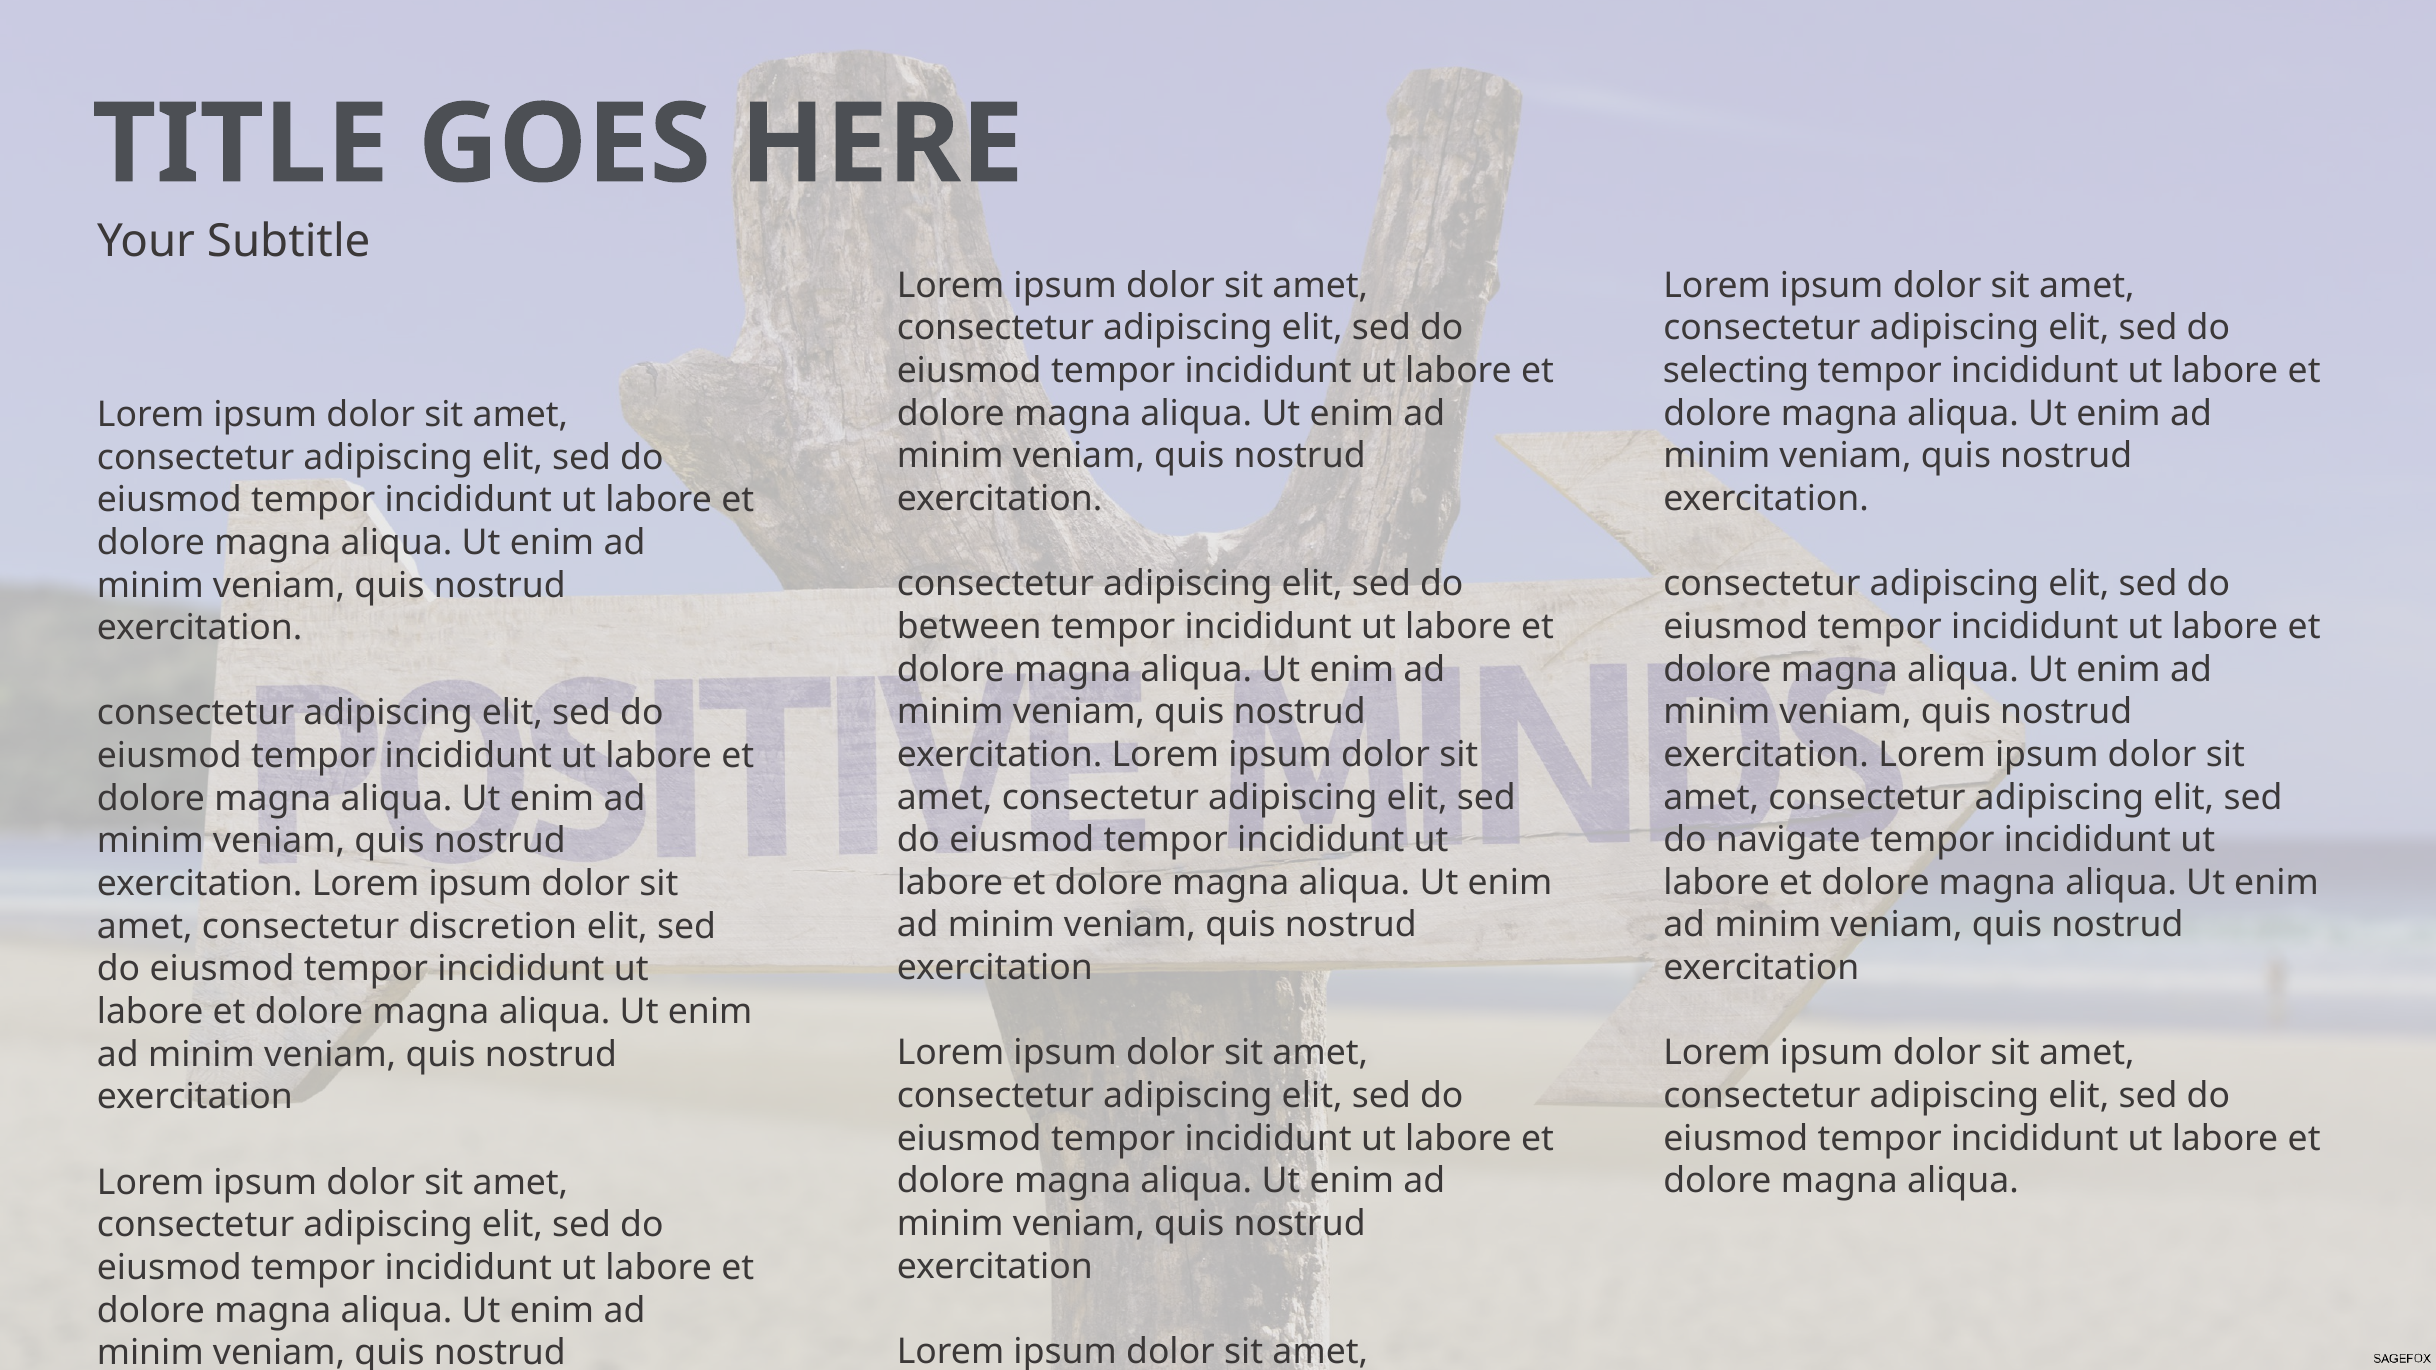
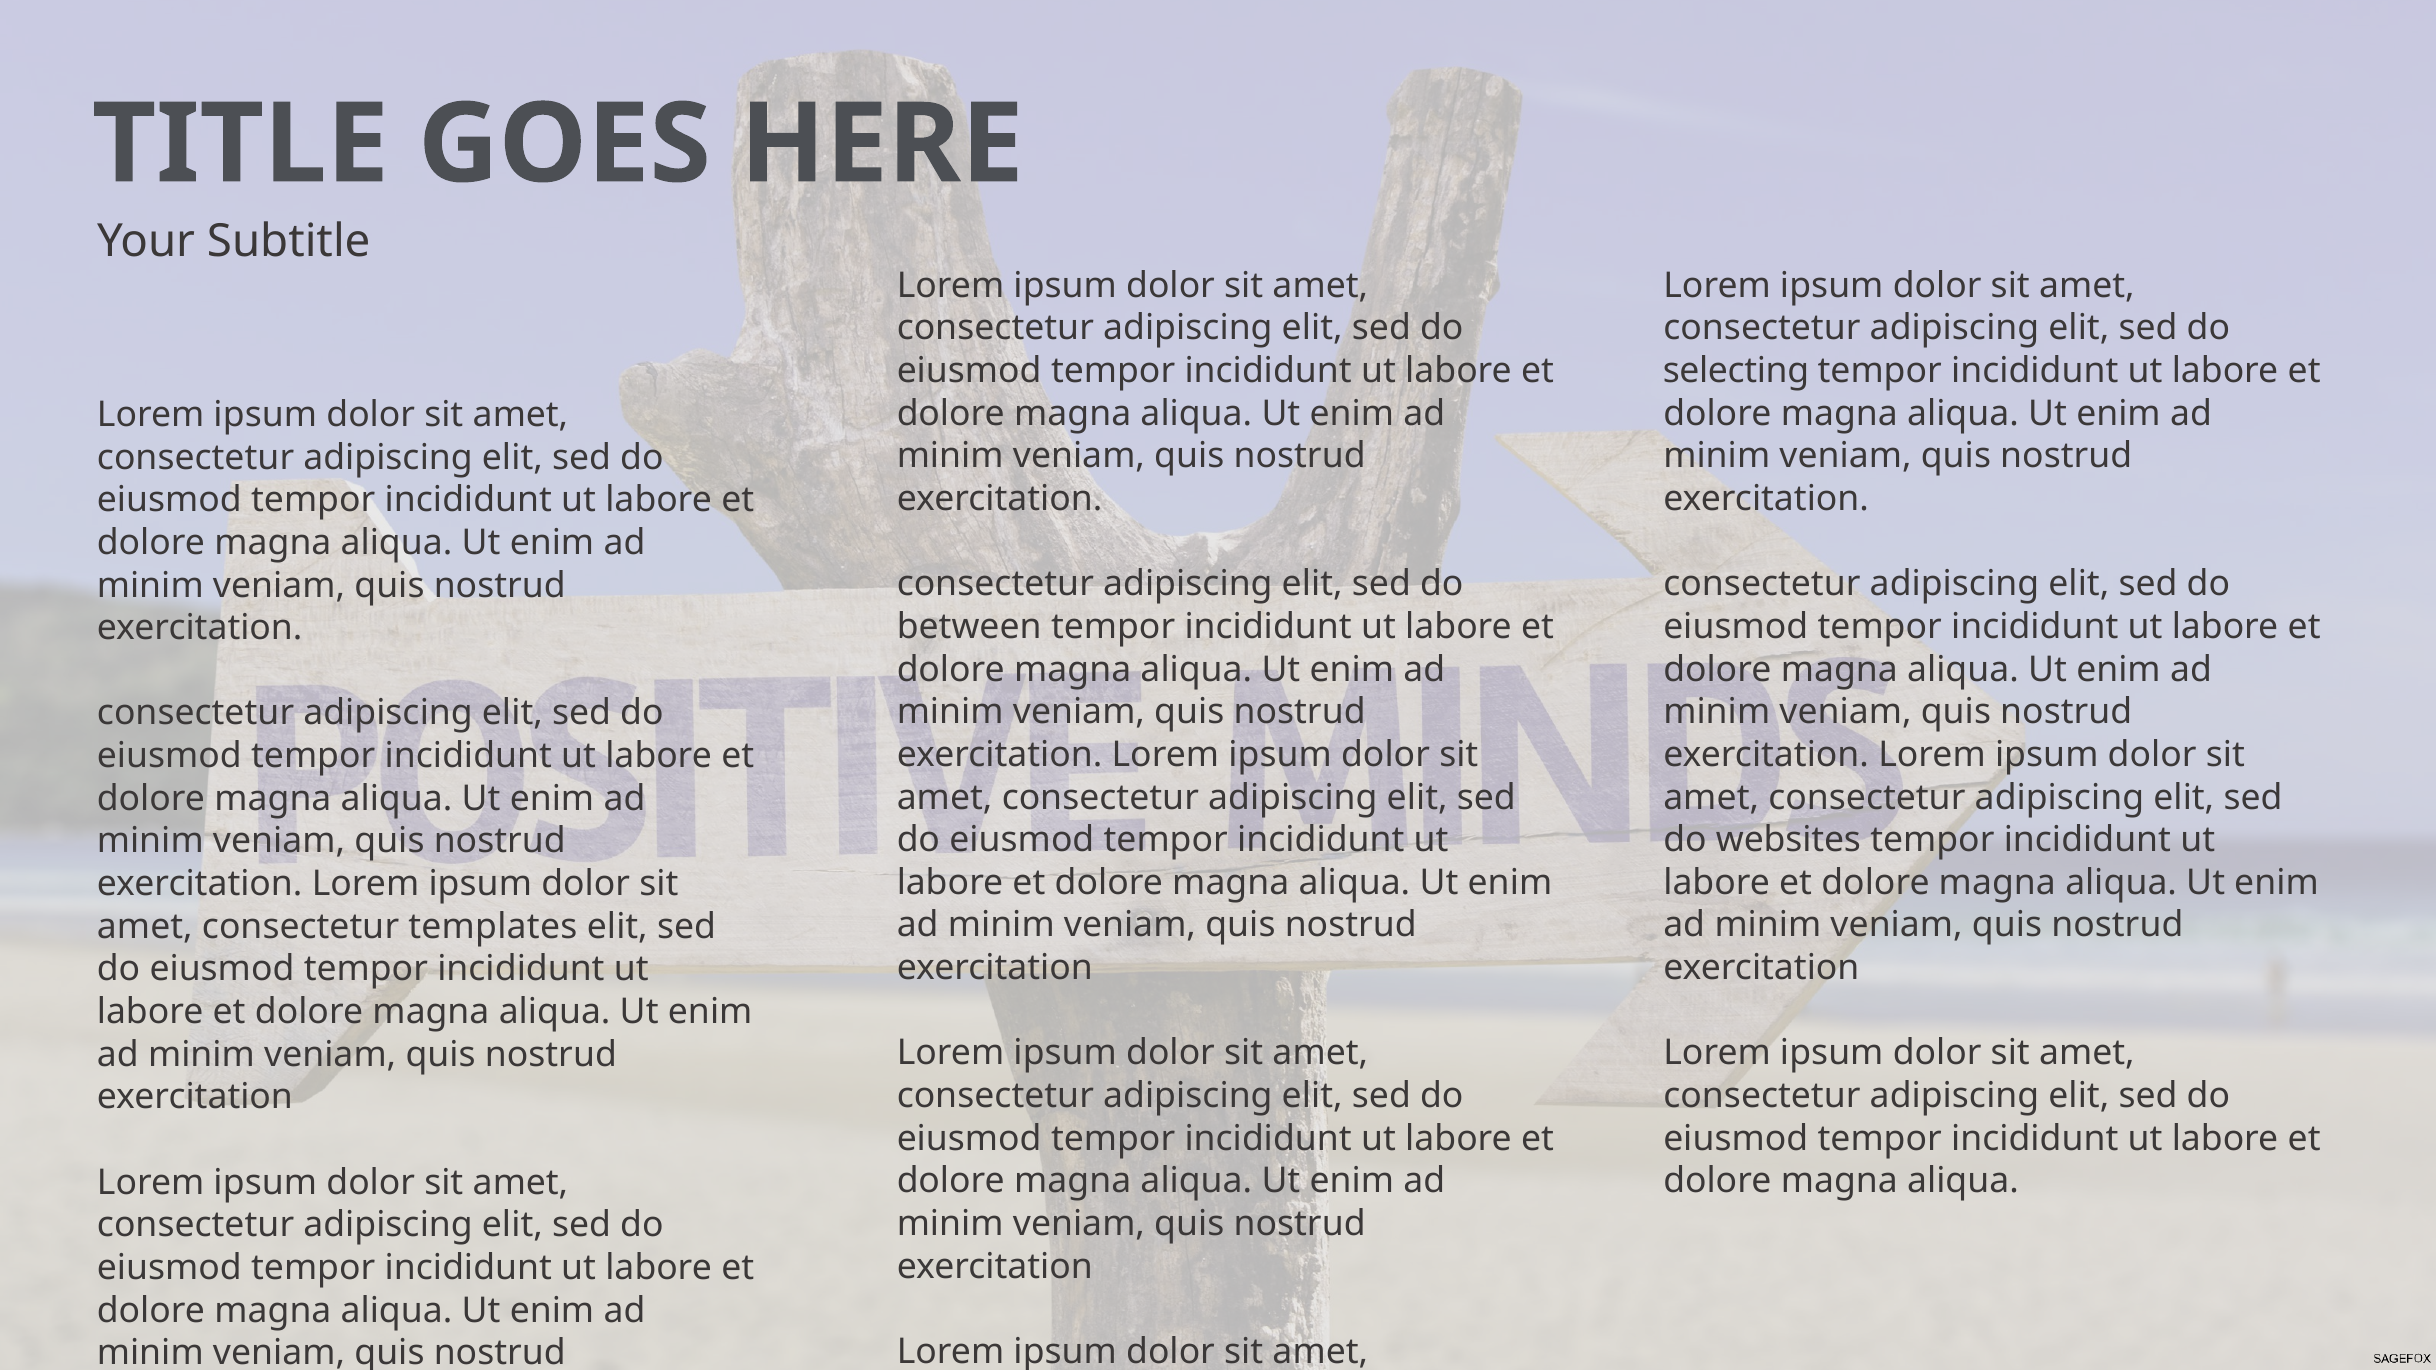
navigate: navigate -> websites
discretion: discretion -> templates
